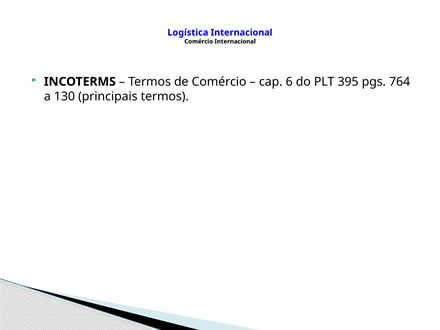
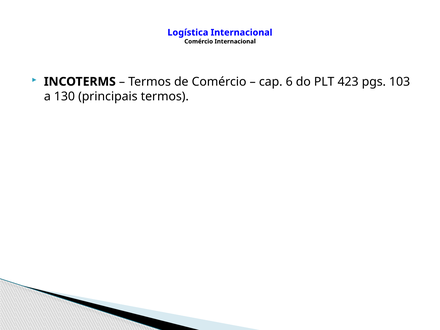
395: 395 -> 423
764: 764 -> 103
